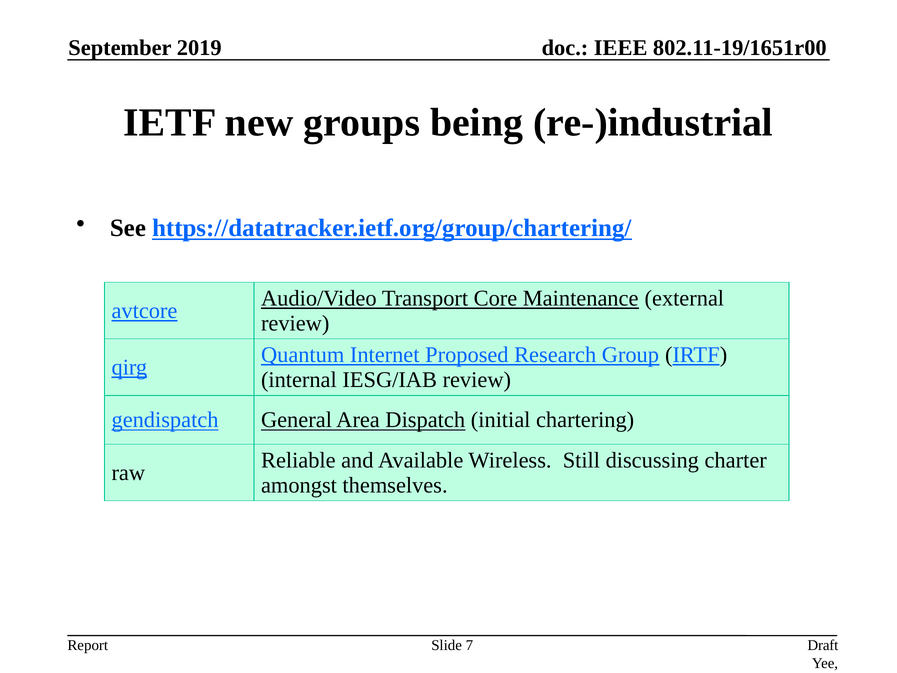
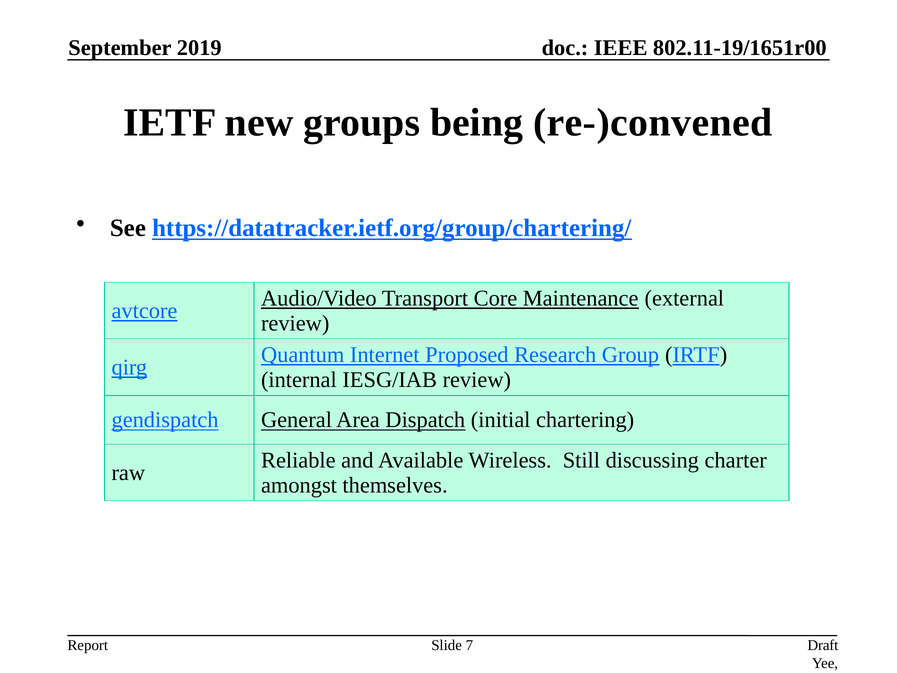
re-)industrial: re-)industrial -> re-)convened
